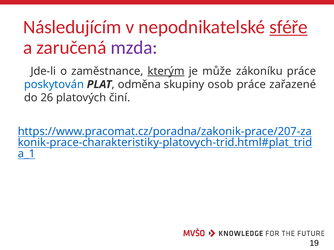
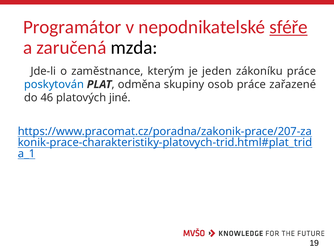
Následujícím: Následujícím -> Programátor
mzda colour: purple -> black
kterým underline: present -> none
může: může -> jeden
26: 26 -> 46
činí: činí -> jiné
